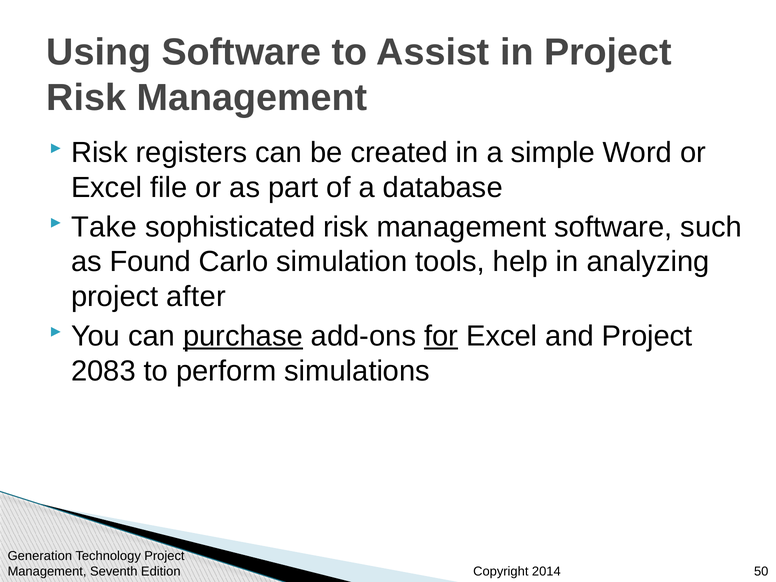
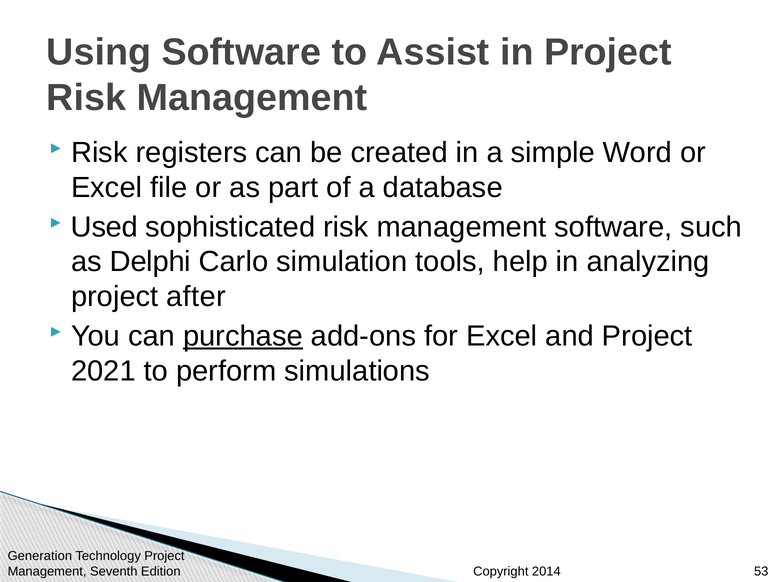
Take: Take -> Used
Found: Found -> Delphi
for underline: present -> none
2083: 2083 -> 2021
50: 50 -> 53
